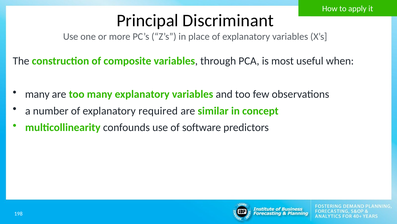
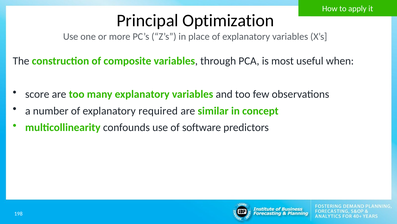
Discriminant: Discriminant -> Optimization
many at (37, 94): many -> score
